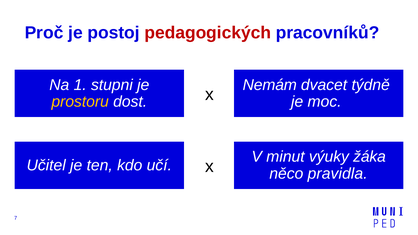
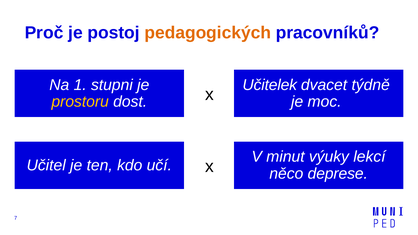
pedagogických colour: red -> orange
Nemám: Nemám -> Učitelek
žáka: žáka -> lekcí
pravidla: pravidla -> deprese
